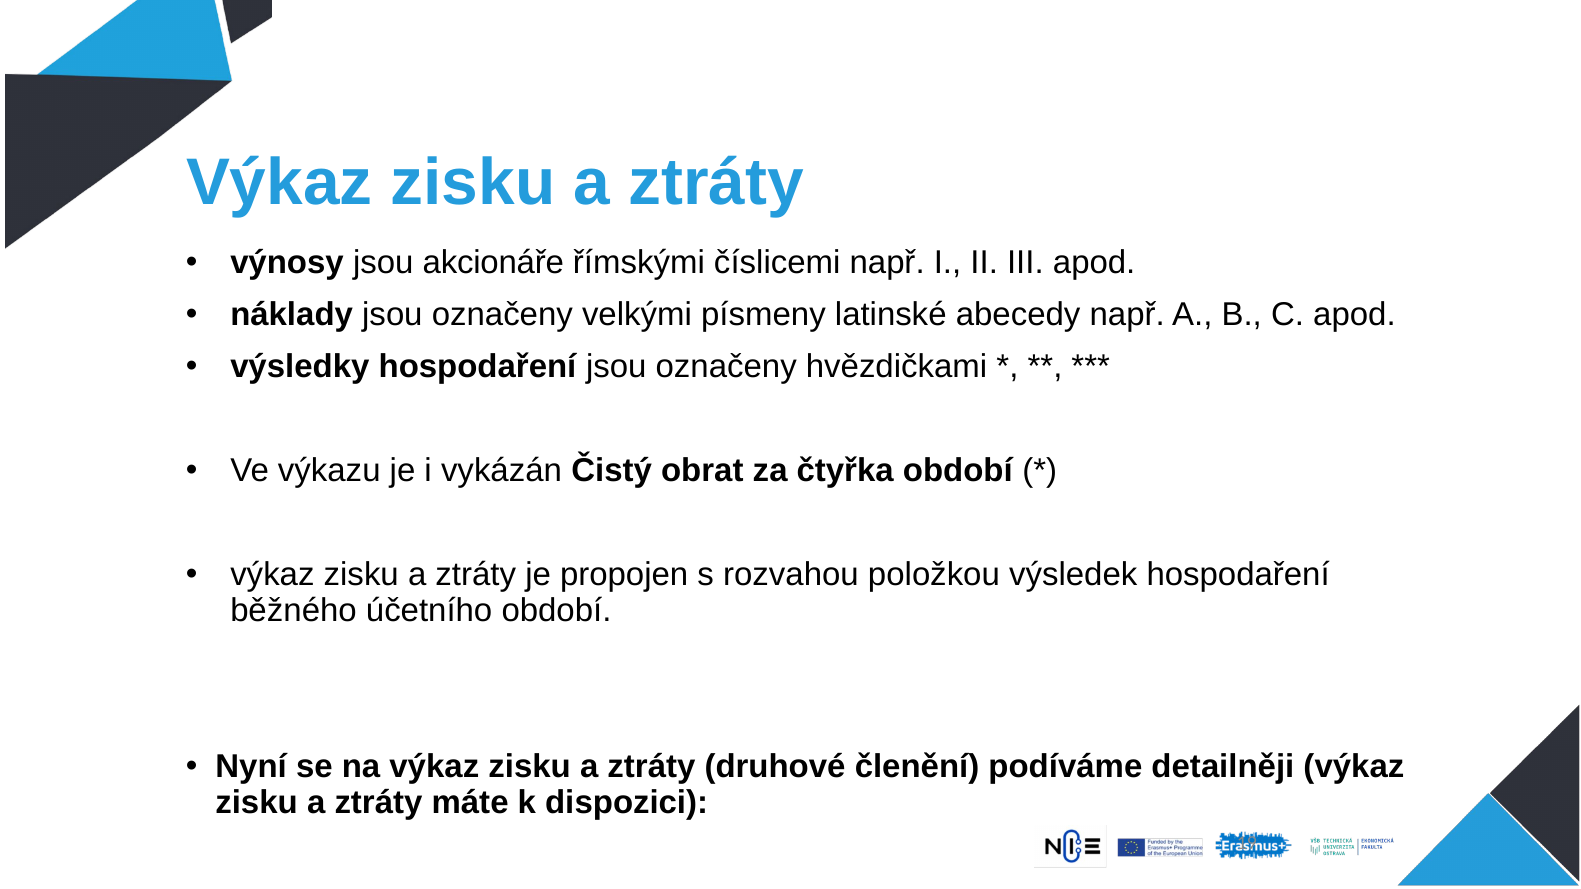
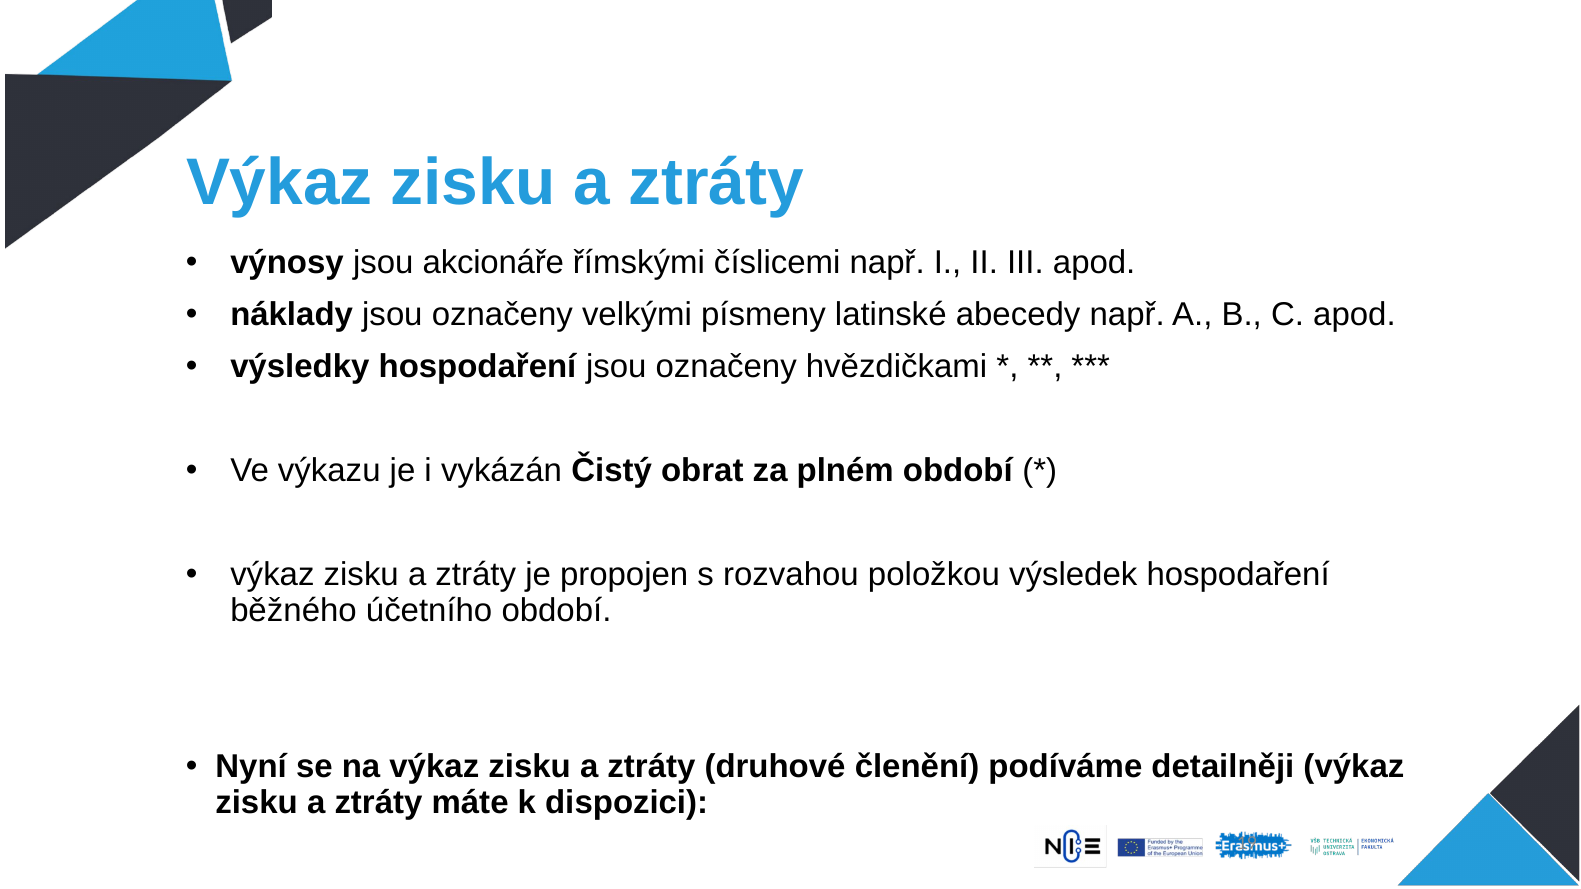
čtyřka: čtyřka -> plném
